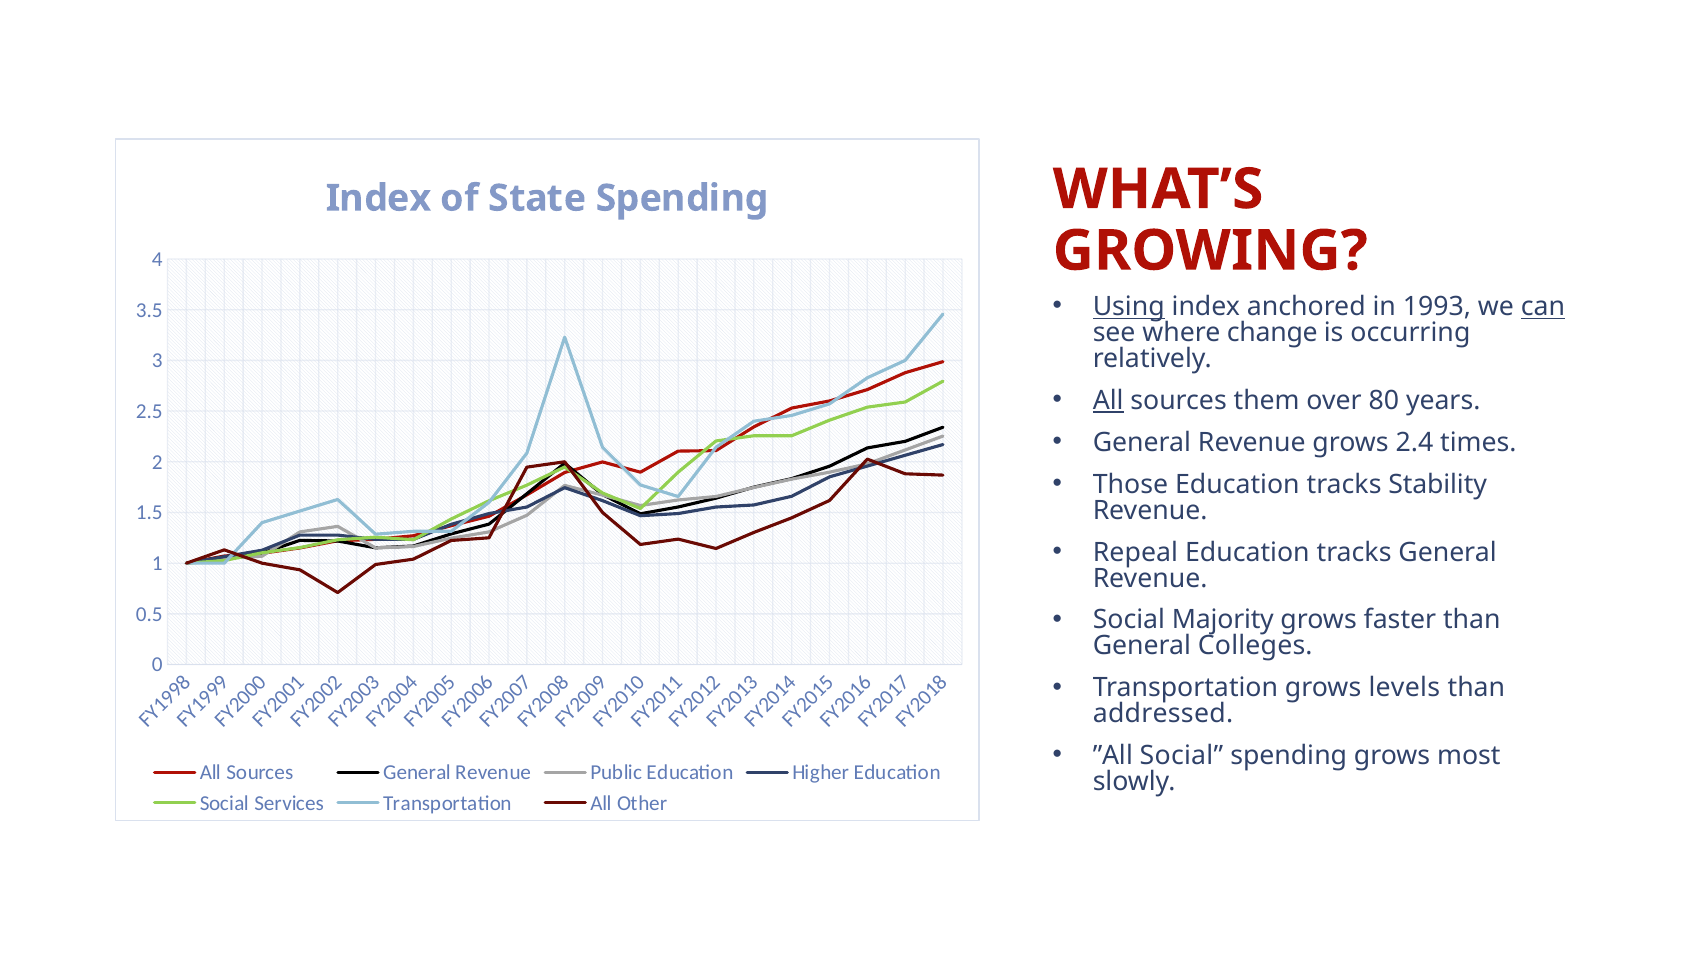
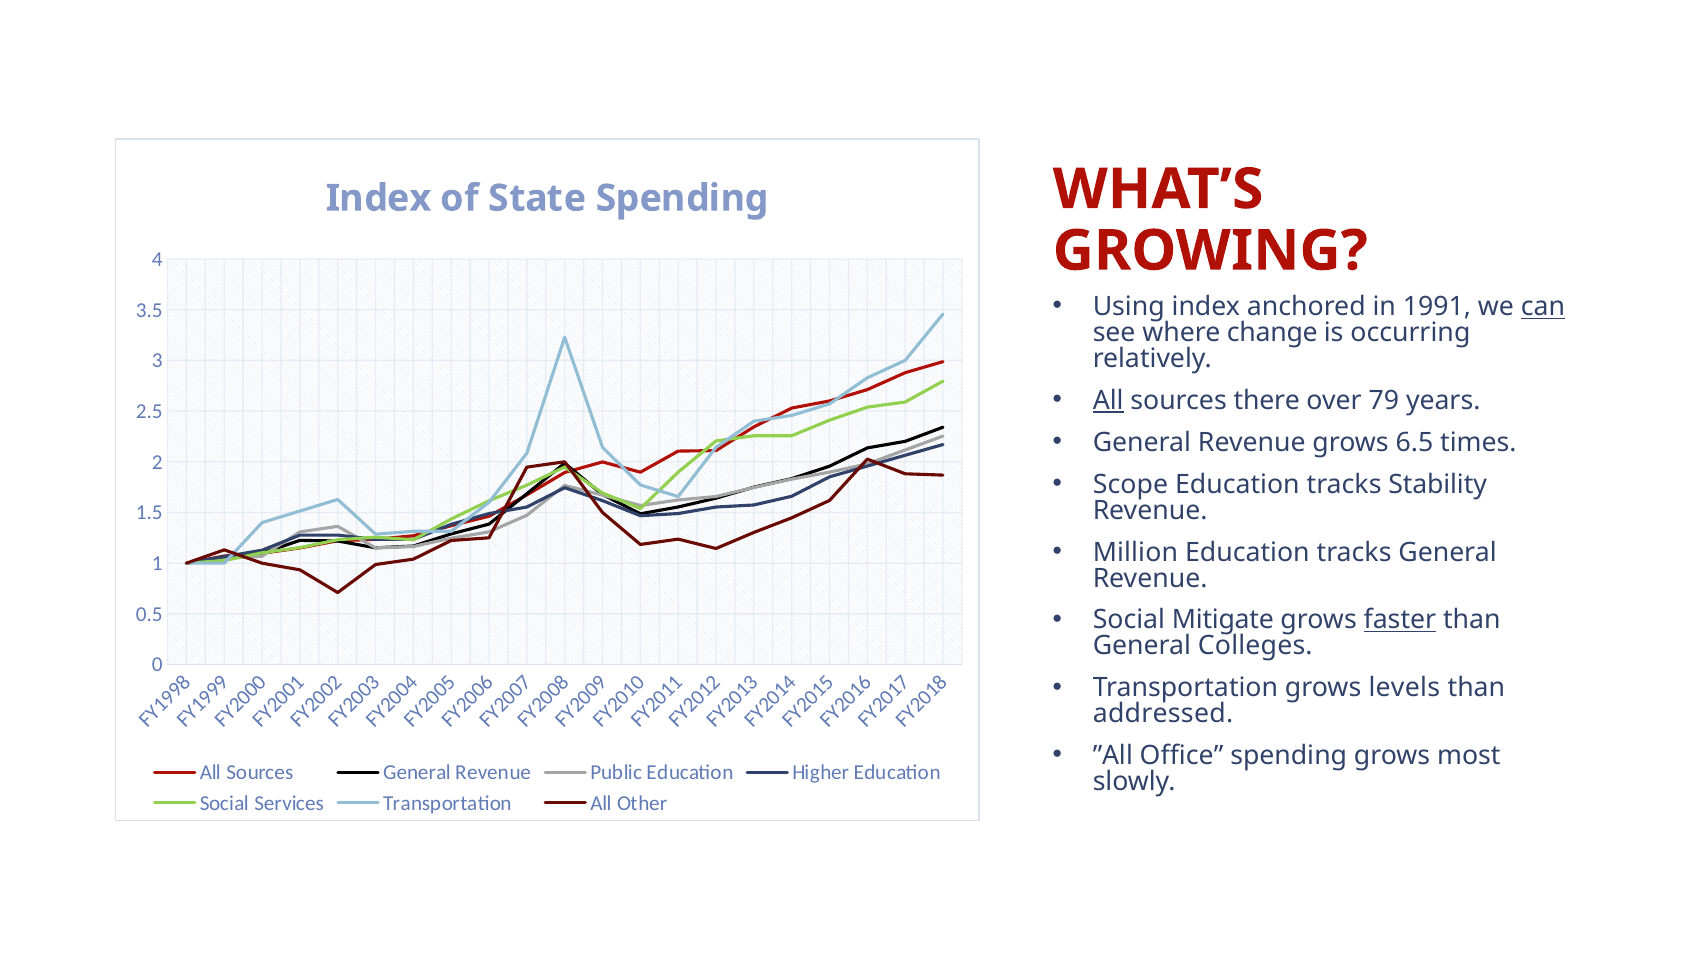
Using underline: present -> none
1993: 1993 -> 1991
them: them -> there
80: 80 -> 79
2.4: 2.4 -> 6.5
Those: Those -> Scope
Repeal: Repeal -> Million
Majority: Majority -> Mitigate
faster underline: none -> present
”All Social: Social -> Office
